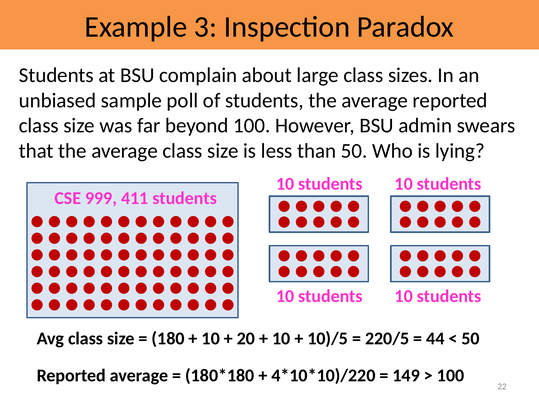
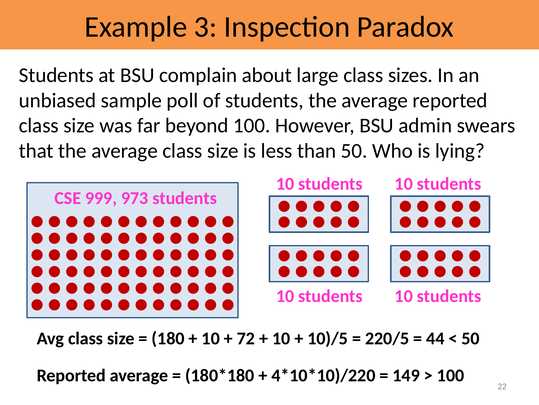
411: 411 -> 973
20: 20 -> 72
